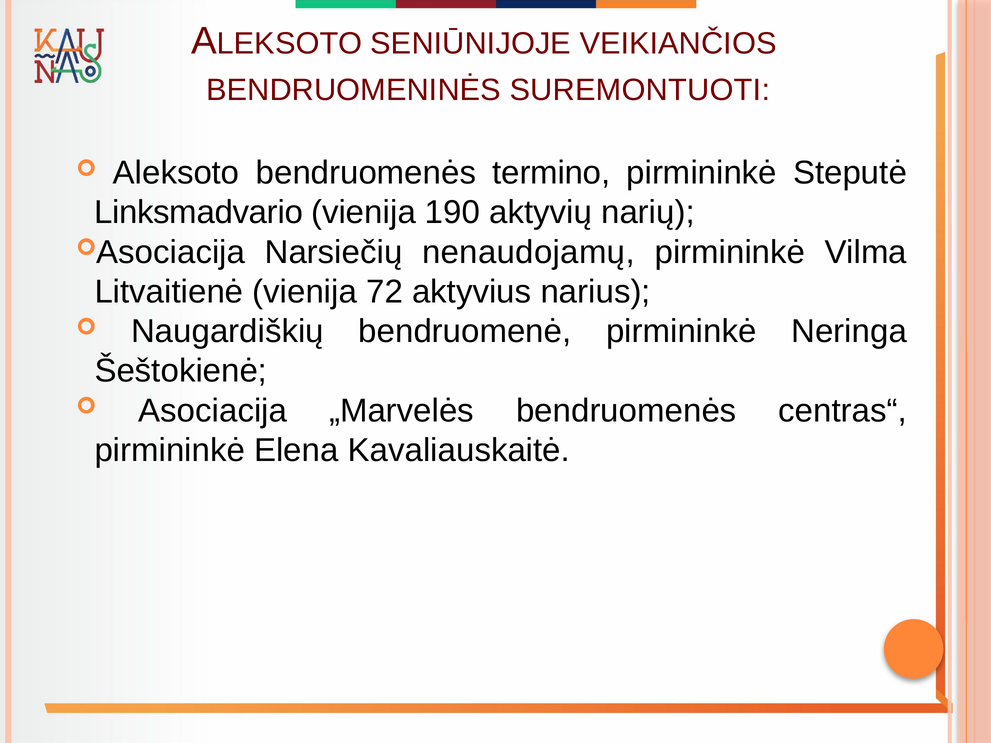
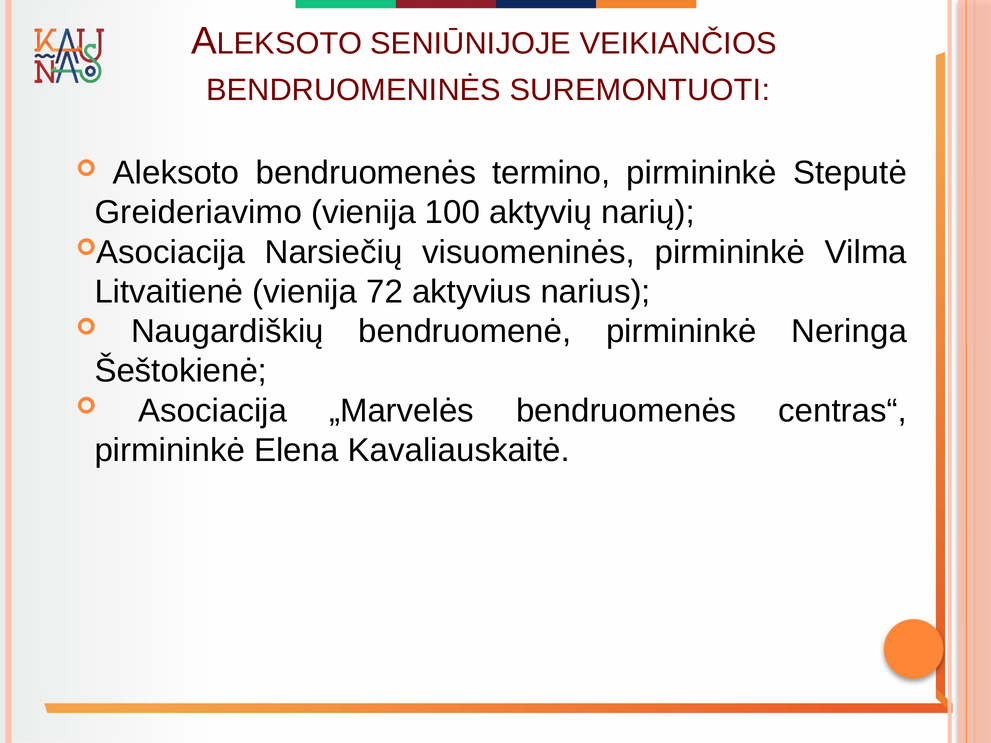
Linksmadvario: Linksmadvario -> Greideriavimo
190: 190 -> 100
nenaudojamų: nenaudojamų -> visuomeninės
